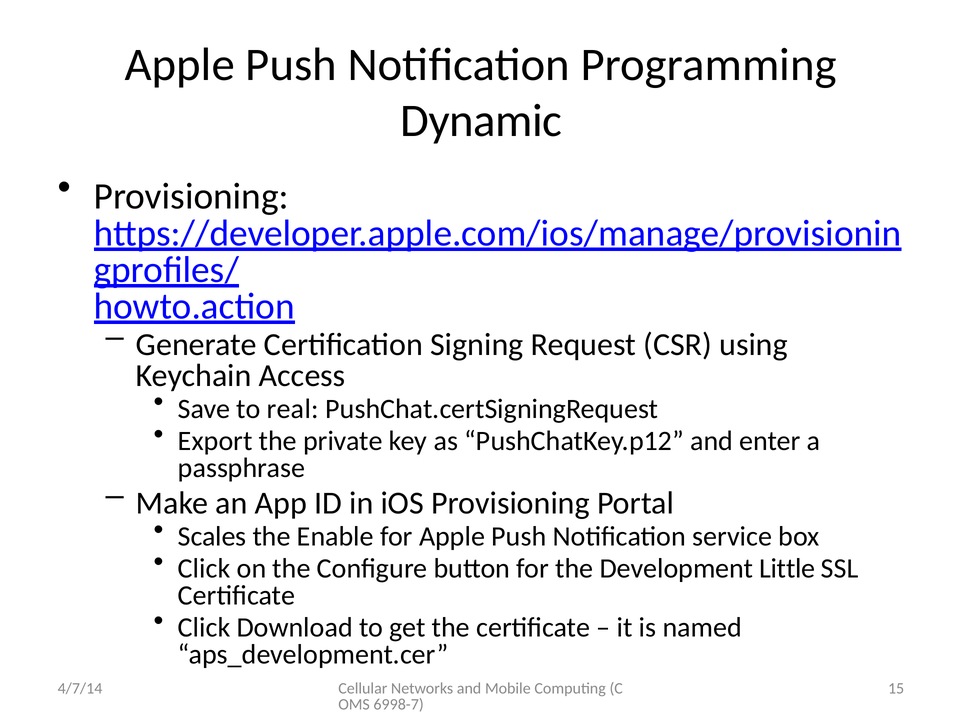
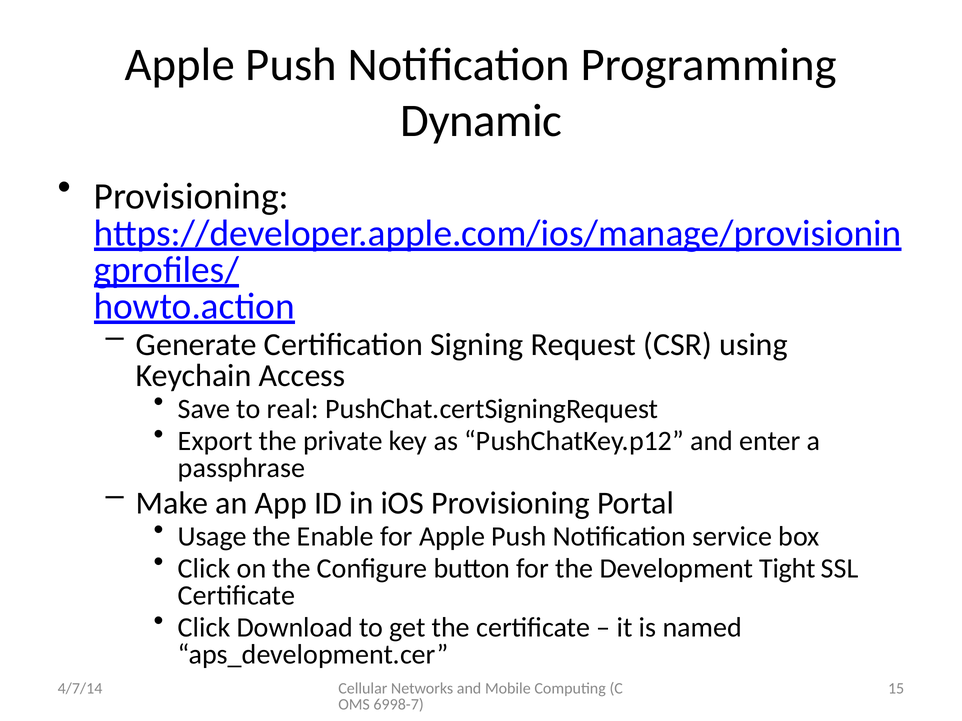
Scales: Scales -> Usage
Little: Little -> Tight
